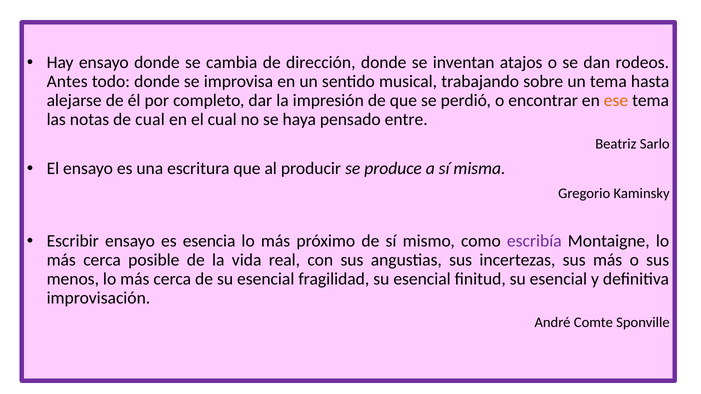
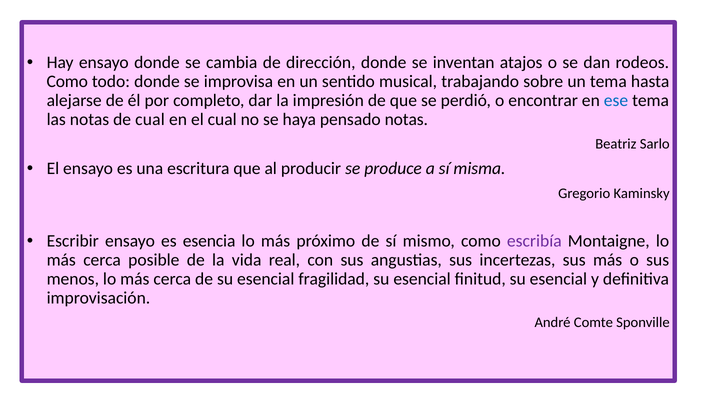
Antes at (67, 82): Antes -> Como
ese colour: orange -> blue
pensado entre: entre -> notas
